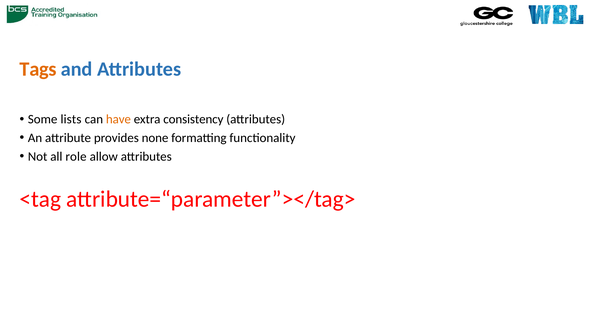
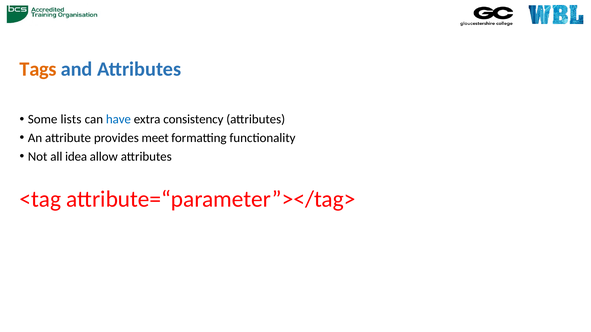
have colour: orange -> blue
none: none -> meet
role: role -> idea
